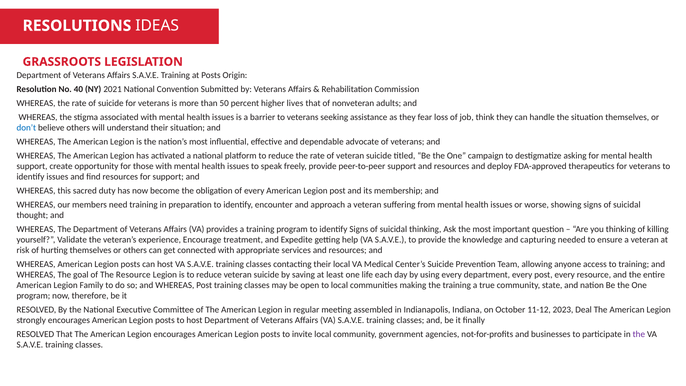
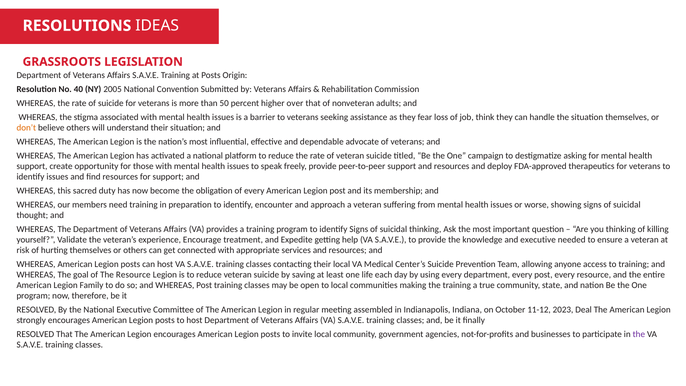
2021: 2021 -> 2005
lives: lives -> over
don’t colour: blue -> orange
and capturing: capturing -> executive
